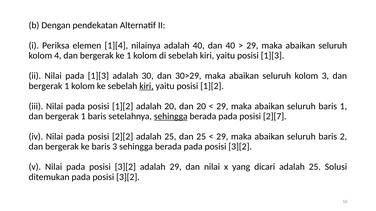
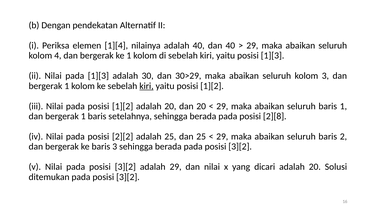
sehingga at (171, 117) underline: present -> none
2][7: 2][7 -> 2][8
dicari adalah 25: 25 -> 20
